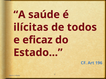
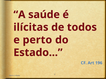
eficaz: eficaz -> perto
